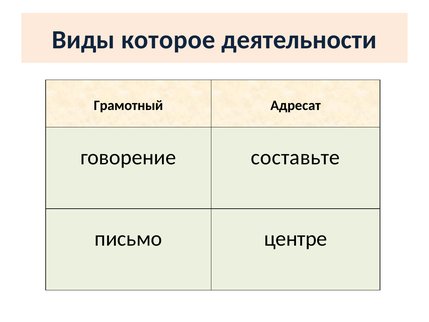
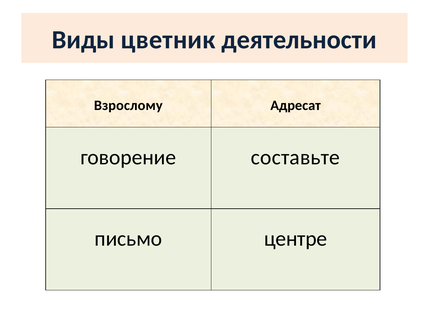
которое: которое -> цветник
Грамотный: Грамотный -> Взрослому
